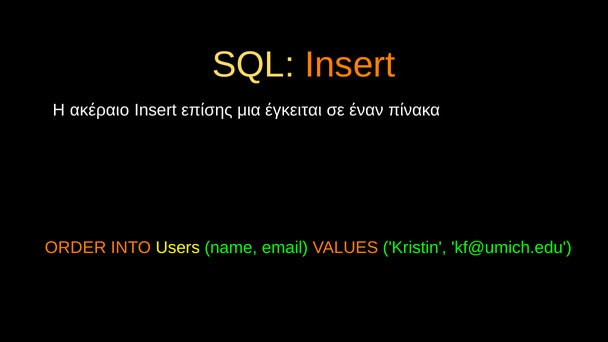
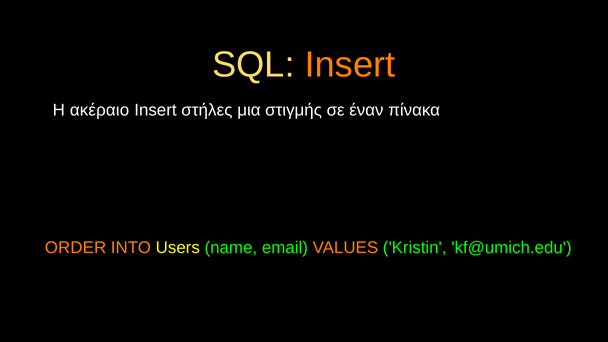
επίσης: επίσης -> στήλες
έγκειται: έγκειται -> στιγμής
